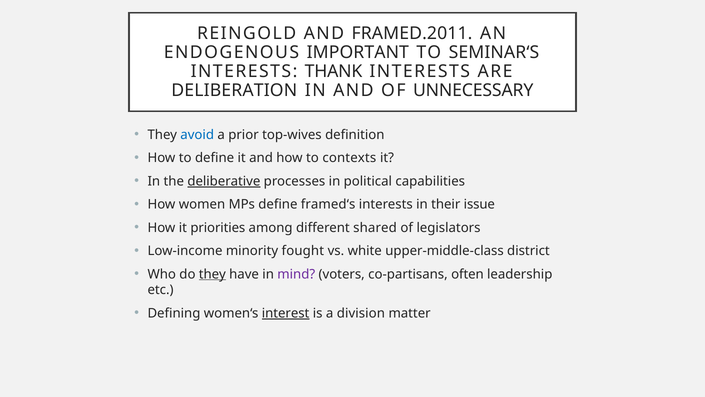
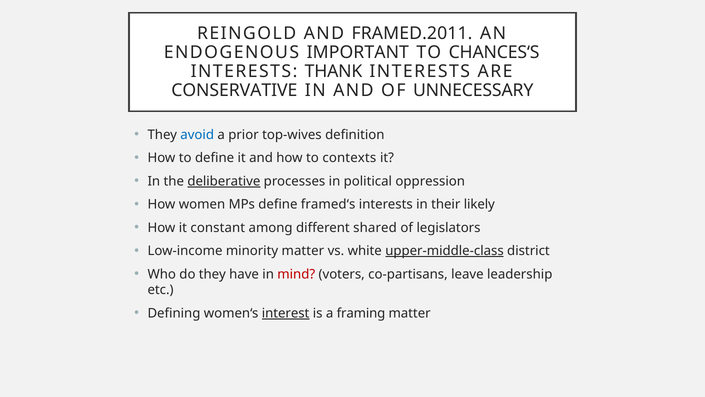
SEMINAR‘S: SEMINAR‘S -> CHANCES‘S
DELIBERATION: DELIBERATION -> CONSERVATIVE
capabilities: capabilities -> oppression
issue: issue -> likely
priorities: priorities -> constant
minority fought: fought -> matter
upper-middle-class underline: none -> present
they at (212, 274) underline: present -> none
mind colour: purple -> red
often: often -> leave
division: division -> framing
